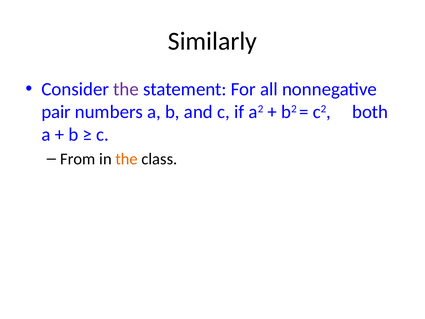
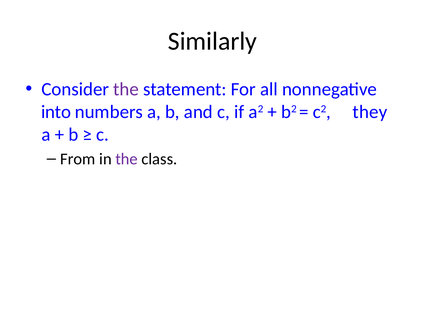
pair: pair -> into
both: both -> they
the at (127, 159) colour: orange -> purple
